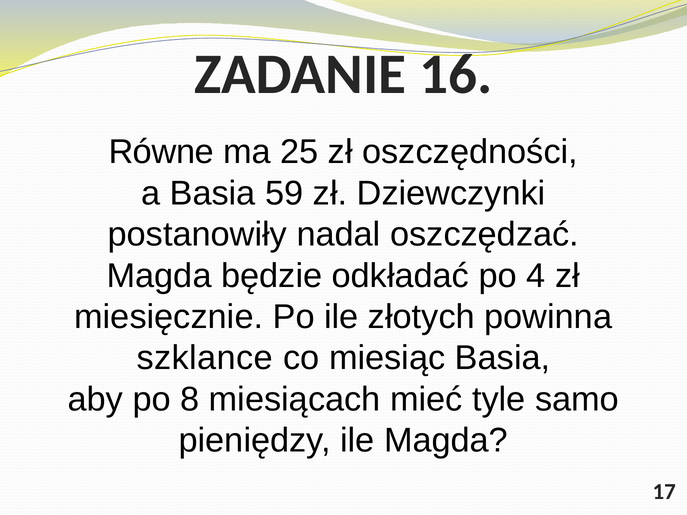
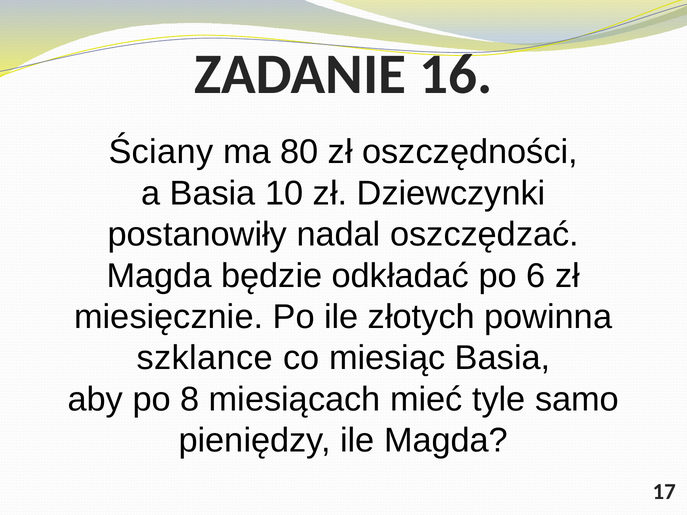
Równe: Równe -> Ściany
25: 25 -> 80
59: 59 -> 10
4: 4 -> 6
